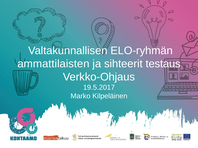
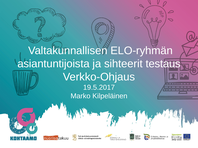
ammattilaisten: ammattilaisten -> asiantuntijoista
